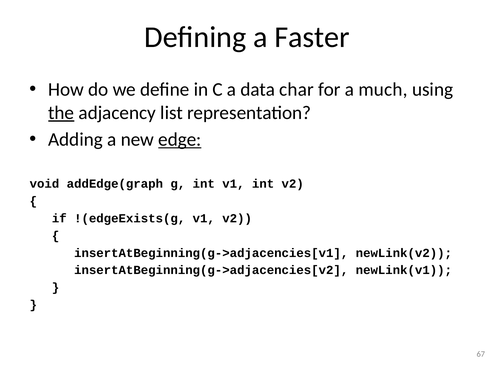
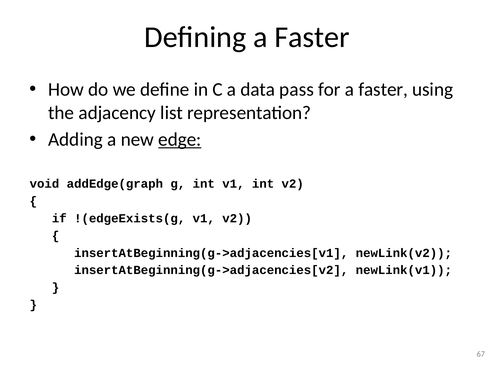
char: char -> pass
for a much: much -> faster
the underline: present -> none
